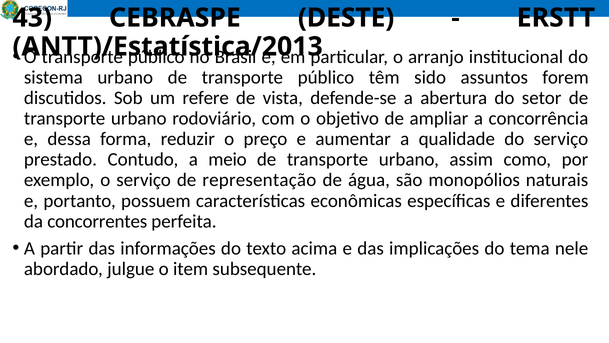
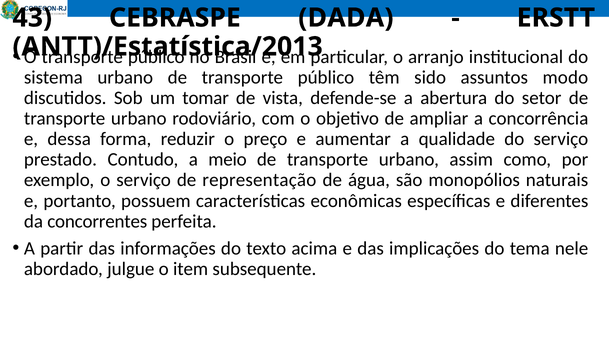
DESTE: DESTE -> DADA
forem: forem -> modo
refere: refere -> tomar
